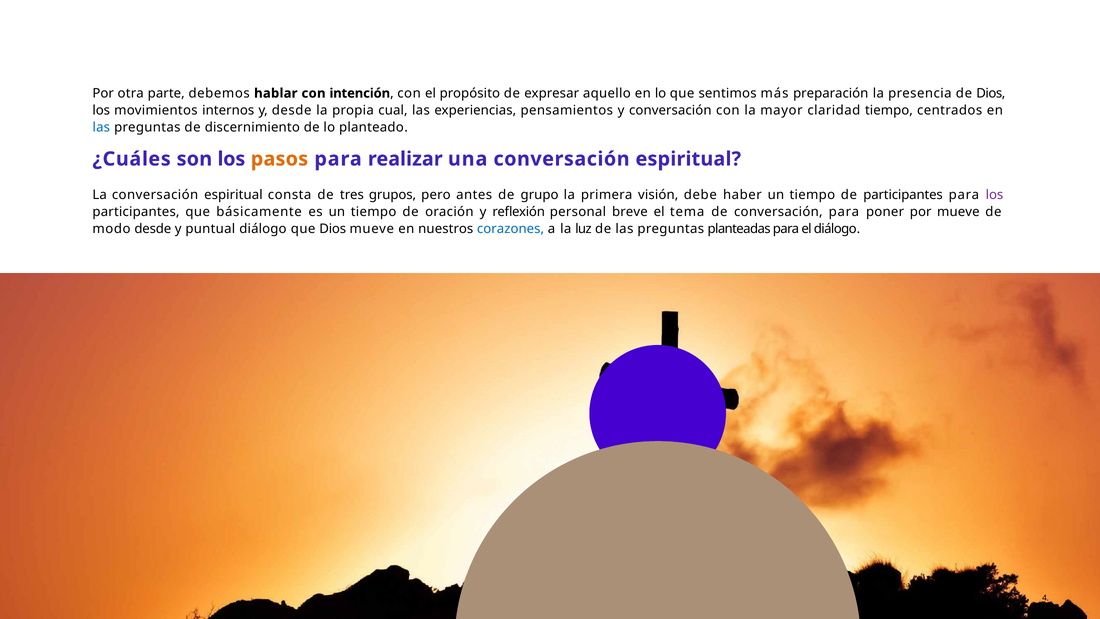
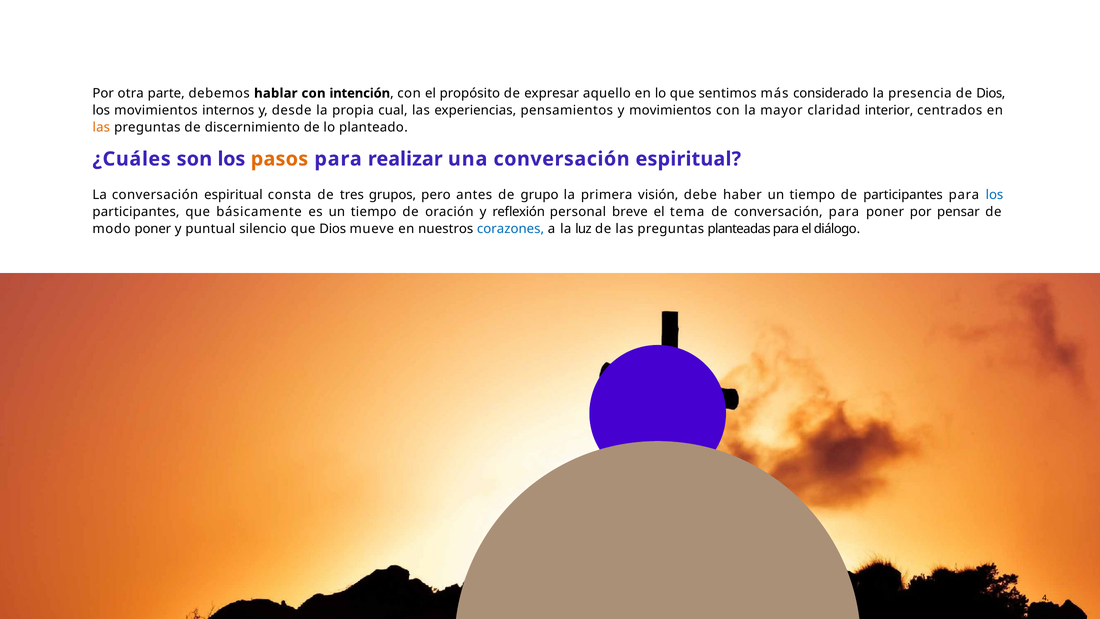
preparación: preparación -> considerado
y conversación: conversación -> movimientos
claridad tiempo: tiempo -> interior
las at (101, 127) colour: blue -> orange
los at (994, 195) colour: purple -> blue
por mueve: mueve -> pensar
modo desde: desde -> poner
puntual diálogo: diálogo -> silencio
